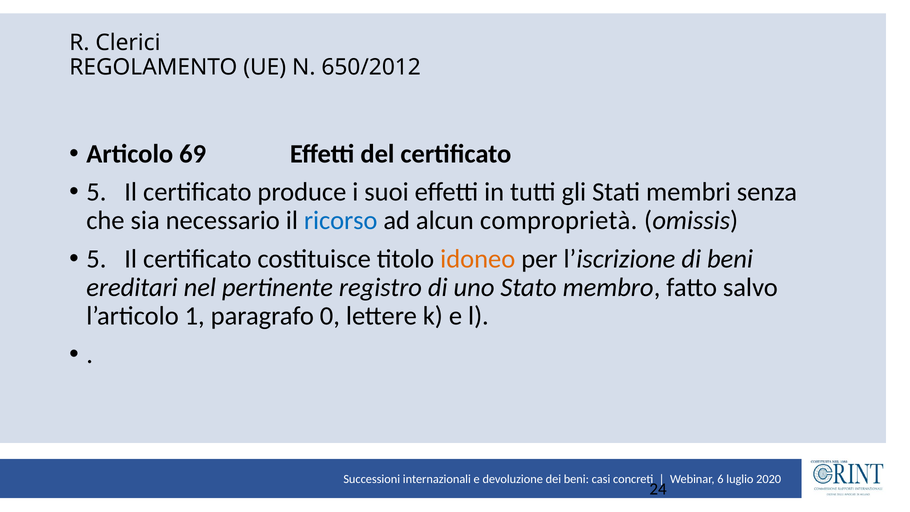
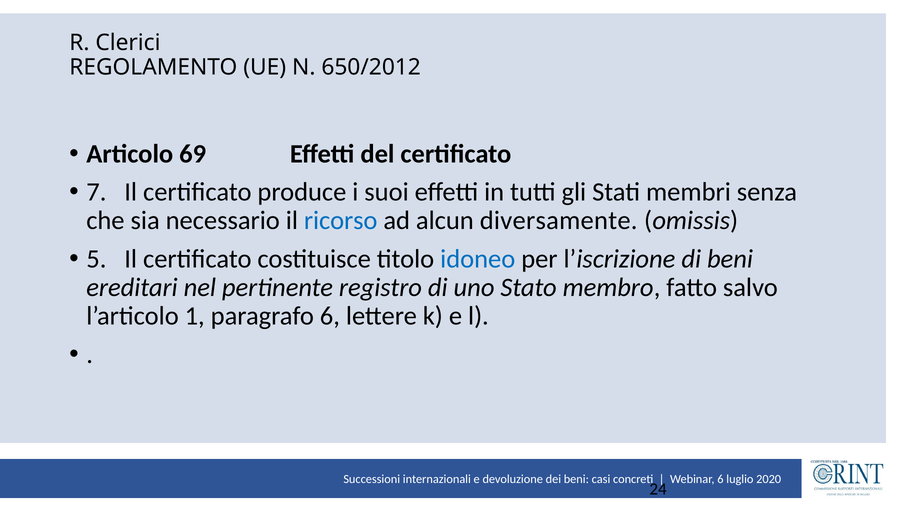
5 at (96, 192): 5 -> 7
comproprietà: comproprietà -> diversamente
idoneo colour: orange -> blue
paragrafo 0: 0 -> 6
